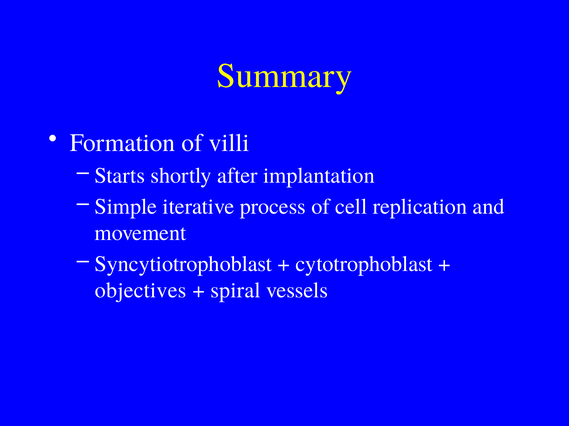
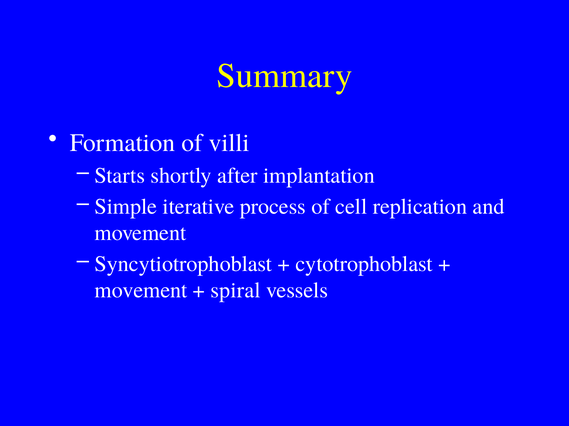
objectives at (141, 291): objectives -> movement
